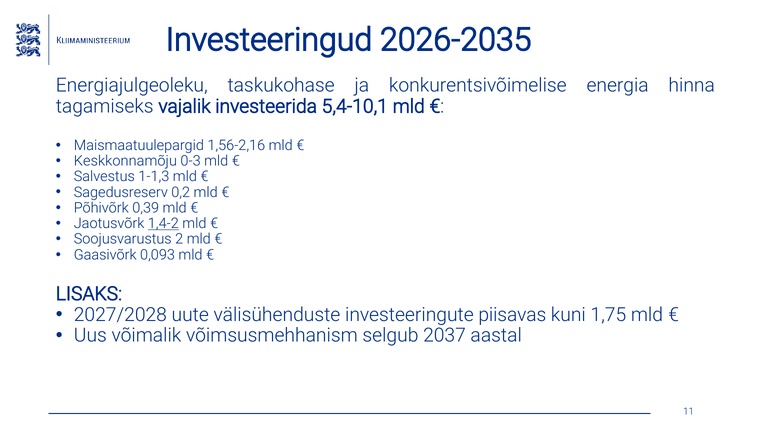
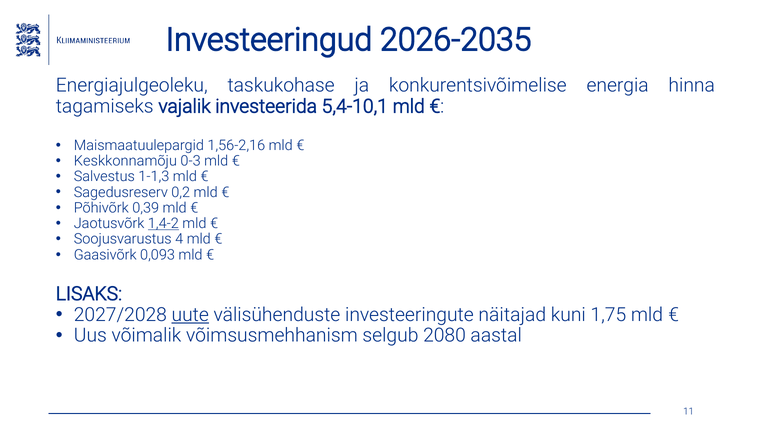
2: 2 -> 4
uute underline: none -> present
piisavas: piisavas -> näitajad
2037: 2037 -> 2080
